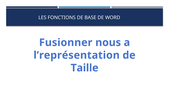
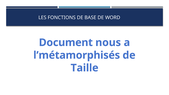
Fusionner: Fusionner -> Document
l’représentation: l’représentation -> l’métamorphisés
